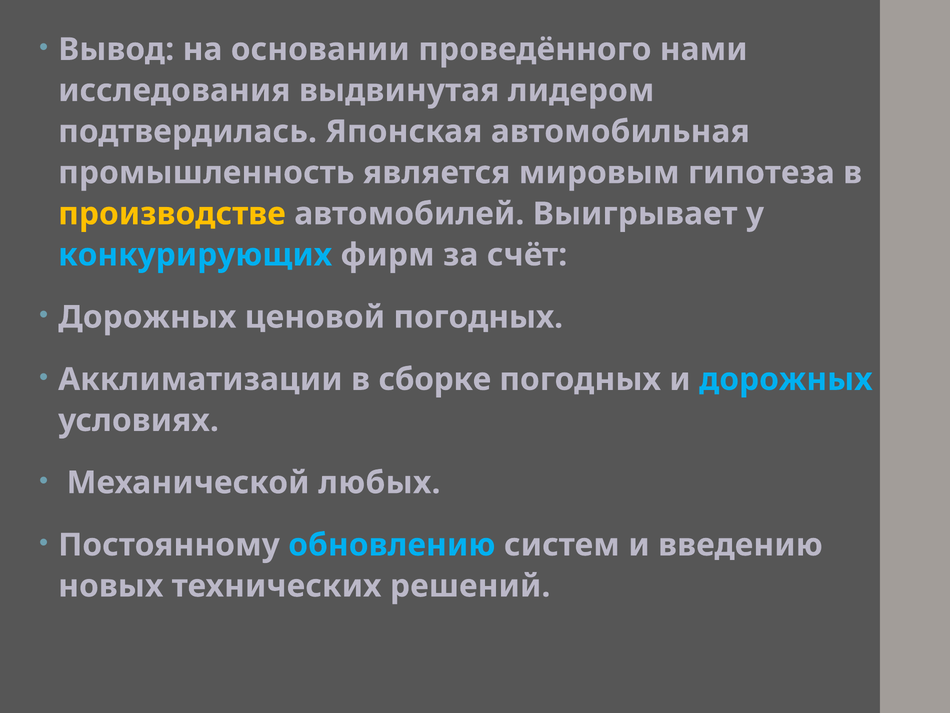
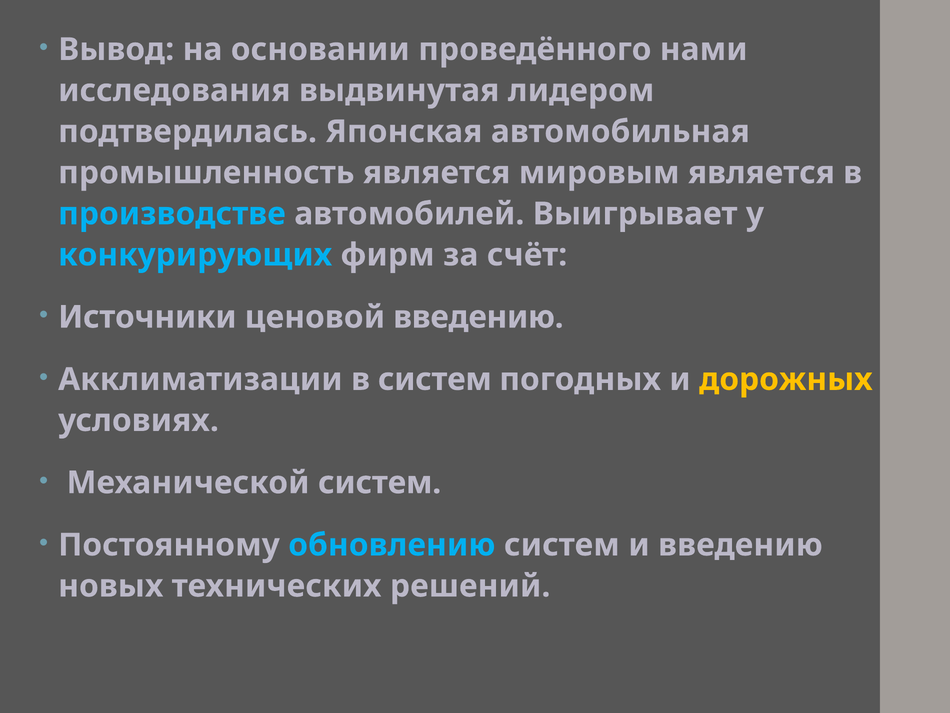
мировым гипотеза: гипотеза -> является
производстве colour: yellow -> light blue
Дорожных at (147, 317): Дорожных -> Источники
ценовой погодных: погодных -> введению
в сборке: сборке -> систем
дорожных at (786, 379) colour: light blue -> yellow
Механической любых: любых -> систем
